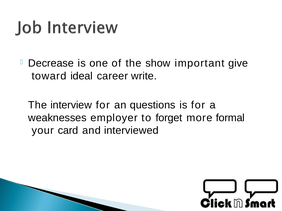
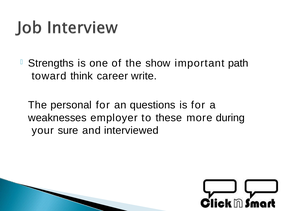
Decrease: Decrease -> Strengths
give: give -> path
ideal: ideal -> think
interview: interview -> personal
forget: forget -> these
formal: formal -> during
card: card -> sure
